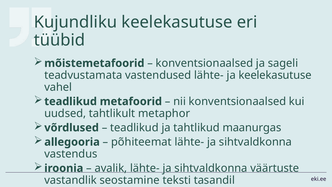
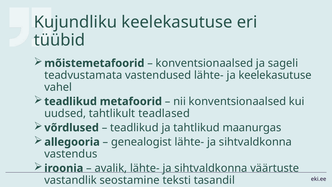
metaphor: metaphor -> teadlased
põhiteemat: põhiteemat -> genealogist
